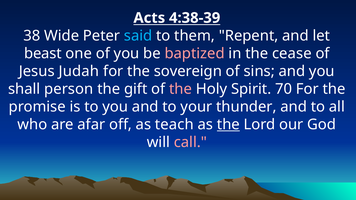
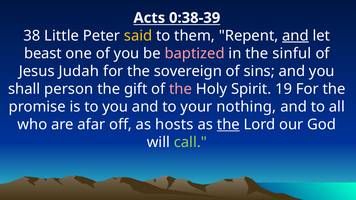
4:38-39: 4:38-39 -> 0:38-39
Wide: Wide -> Little
said colour: light blue -> yellow
and at (295, 36) underline: none -> present
cease: cease -> sinful
70: 70 -> 19
thunder: thunder -> nothing
teach: teach -> hosts
call colour: pink -> light green
